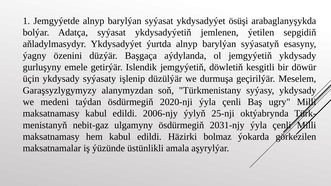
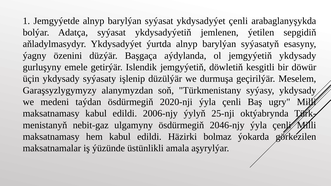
ykdysadyýet ösüşi: ösüşi -> çenli
2031-njy: 2031-njy -> 2046-njy
